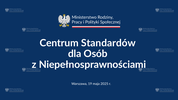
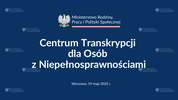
Standardów: Standardów -> Transkrypcji
